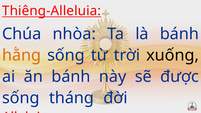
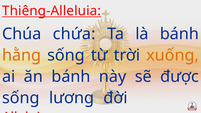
nhòa: nhòa -> chứa
xuống colour: black -> orange
tháng: tháng -> lương
